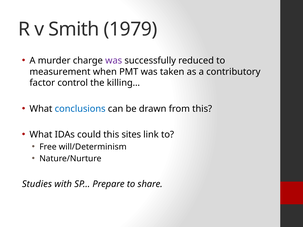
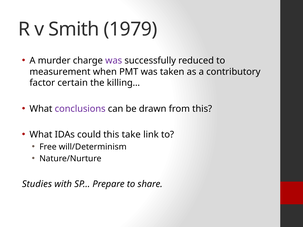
control: control -> certain
conclusions colour: blue -> purple
sites: sites -> take
